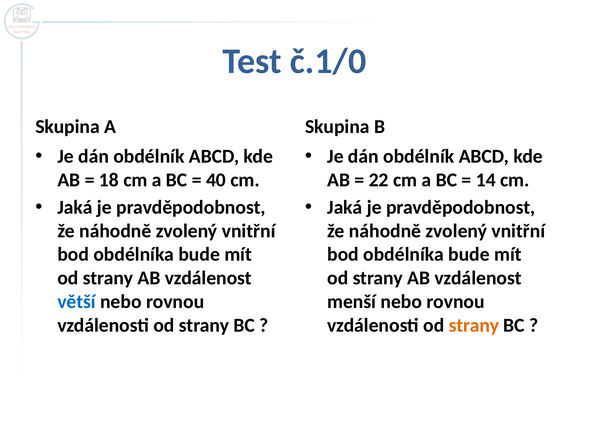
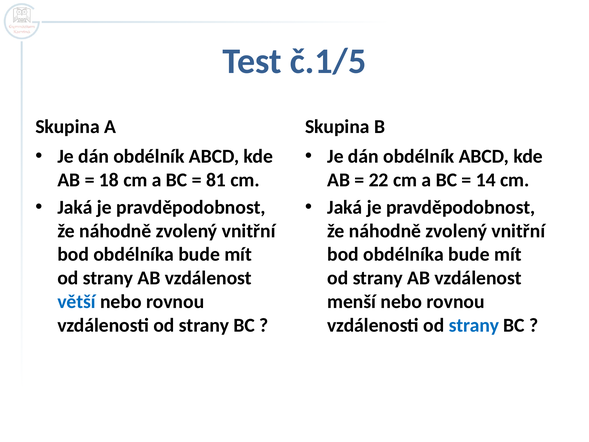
č.1/0: č.1/0 -> č.1/5
40: 40 -> 81
strany at (474, 325) colour: orange -> blue
